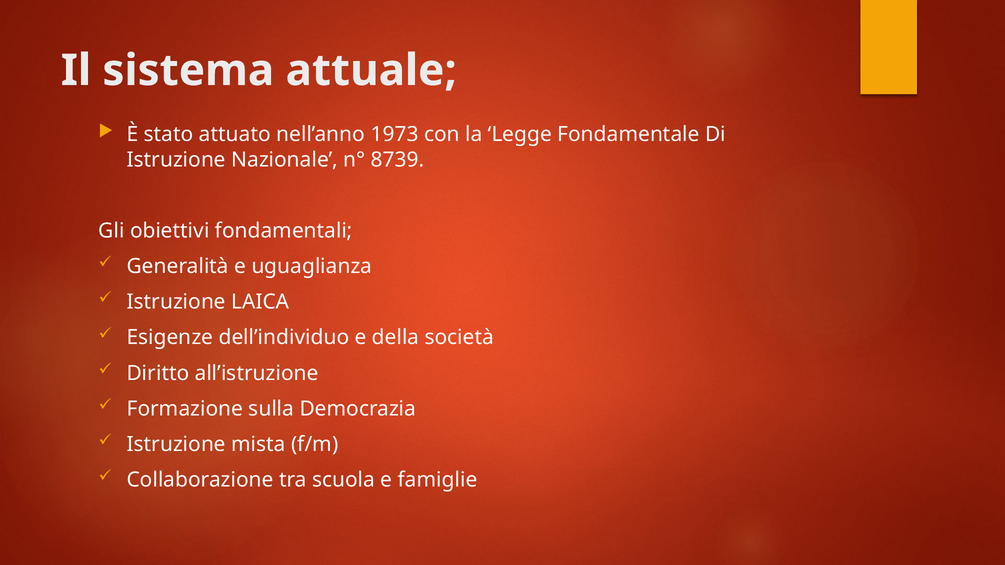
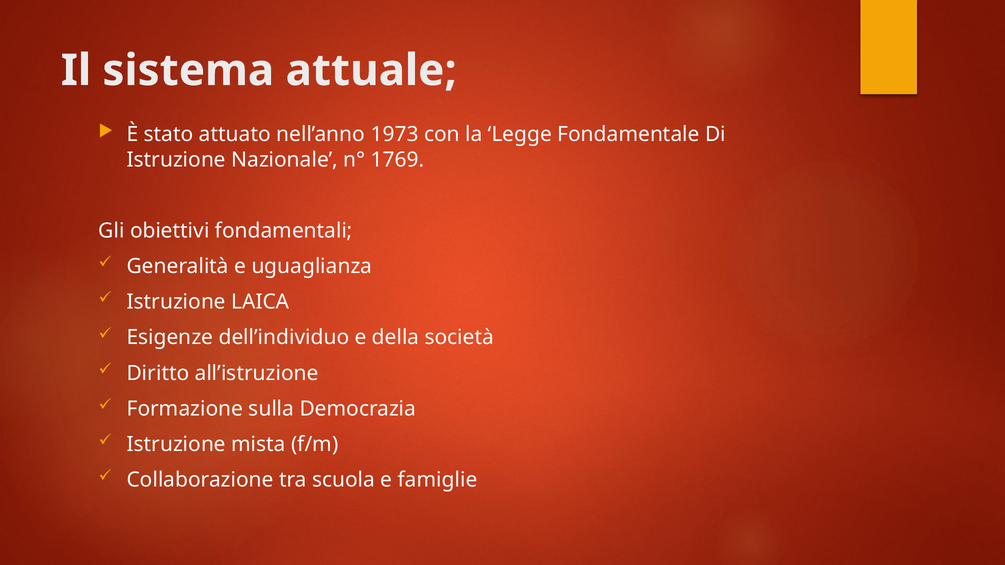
8739: 8739 -> 1769
